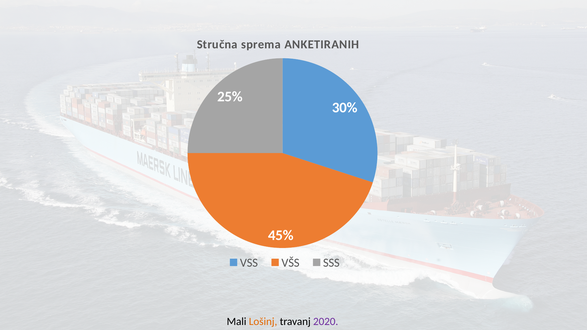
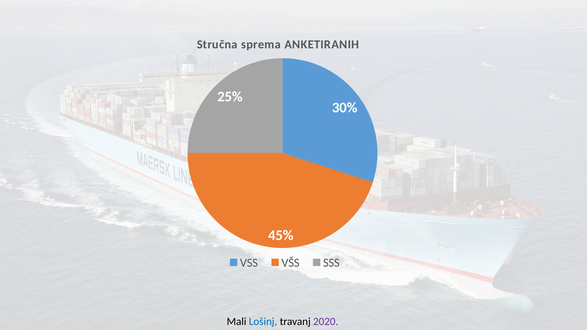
Lošinj colour: orange -> blue
